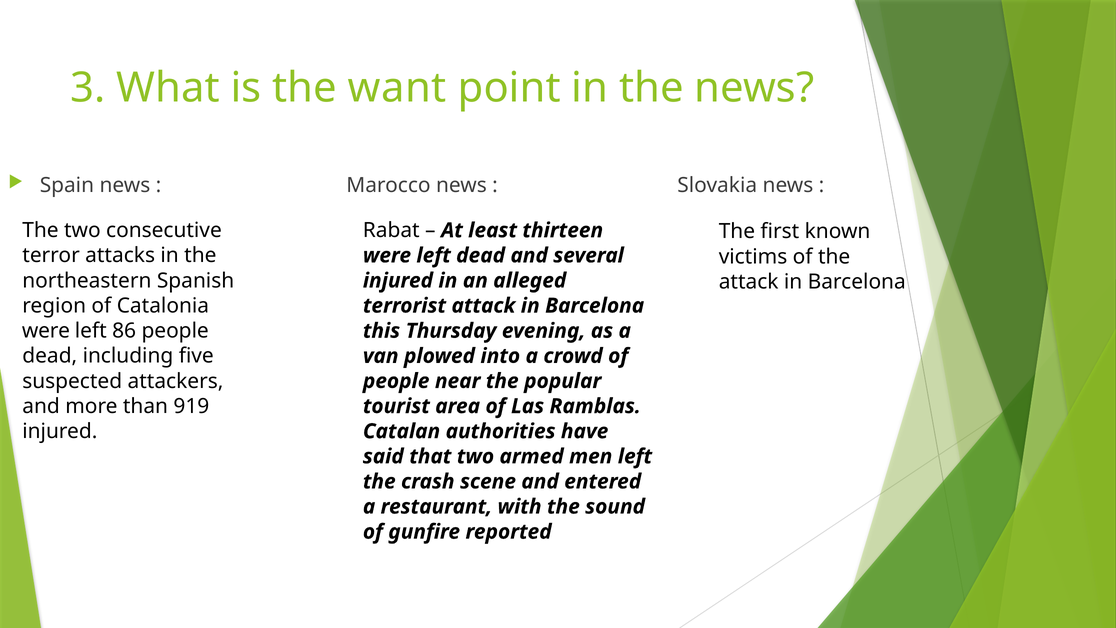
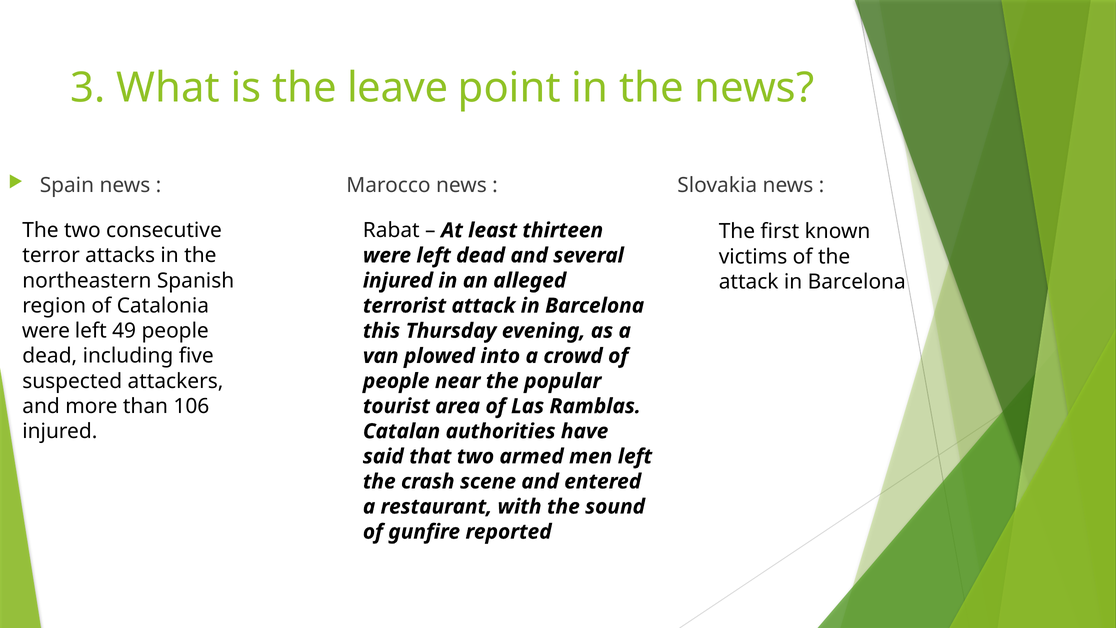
want: want -> leave
86: 86 -> 49
919: 919 -> 106
